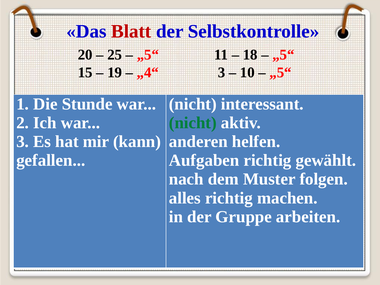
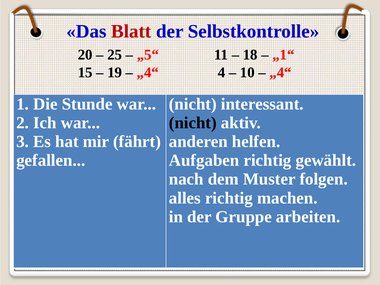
„5“ at (283, 55): „5“ -> „1“
„4“ 3: 3 -> 4
„5“ at (281, 72): „5“ -> „4“
nicht at (193, 123) colour: green -> black
kann: kann -> fährt
